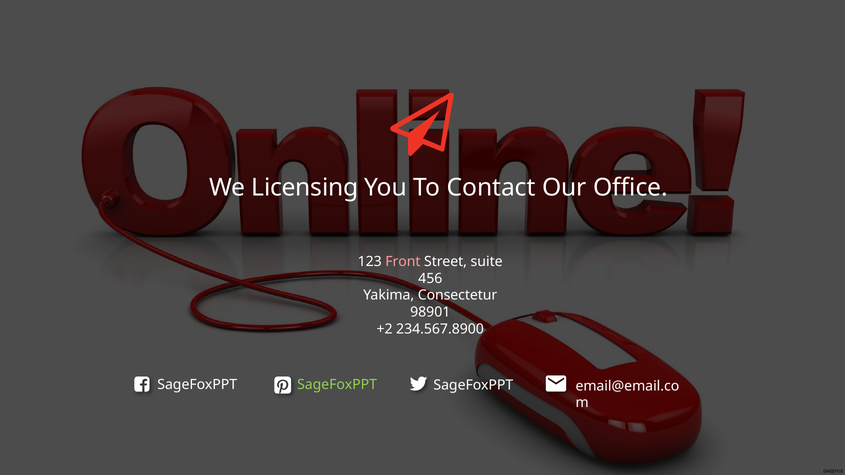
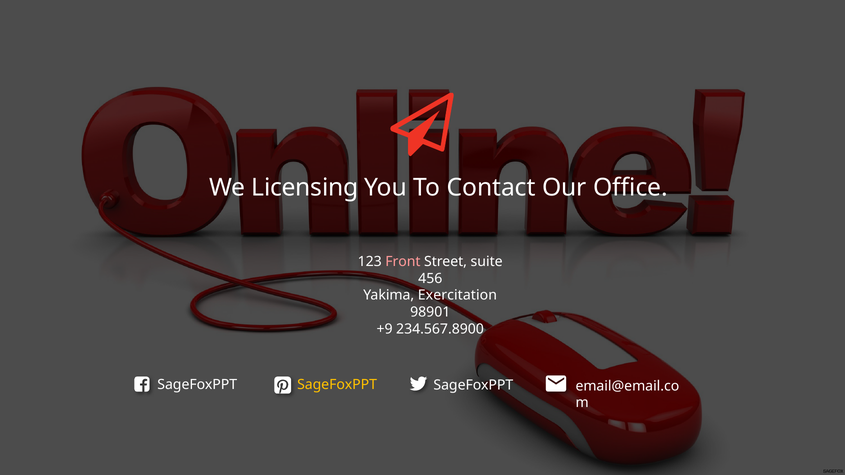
Consectetur: Consectetur -> Exercitation
+2: +2 -> +9
SageFoxPPT at (337, 385) colour: light green -> yellow
